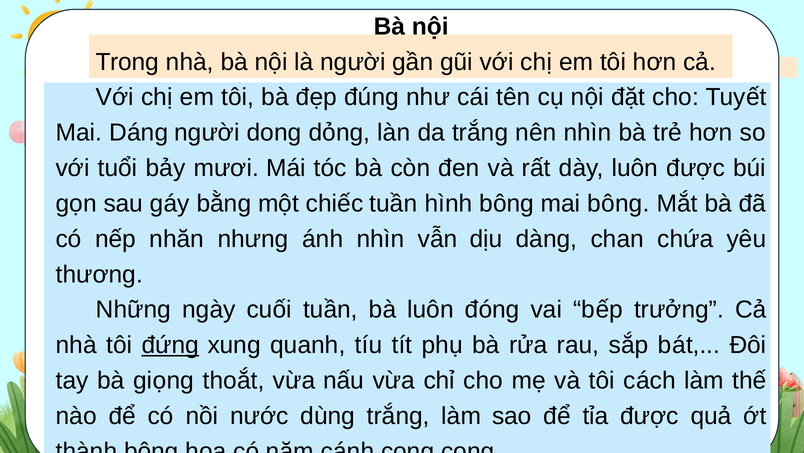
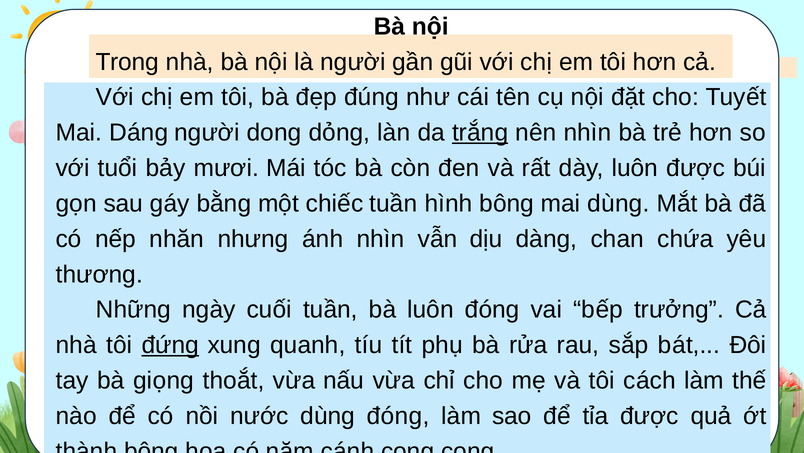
trắng at (480, 133) underline: none -> present
mai bông: bông -> dùng
dùng trắng: trắng -> đóng
